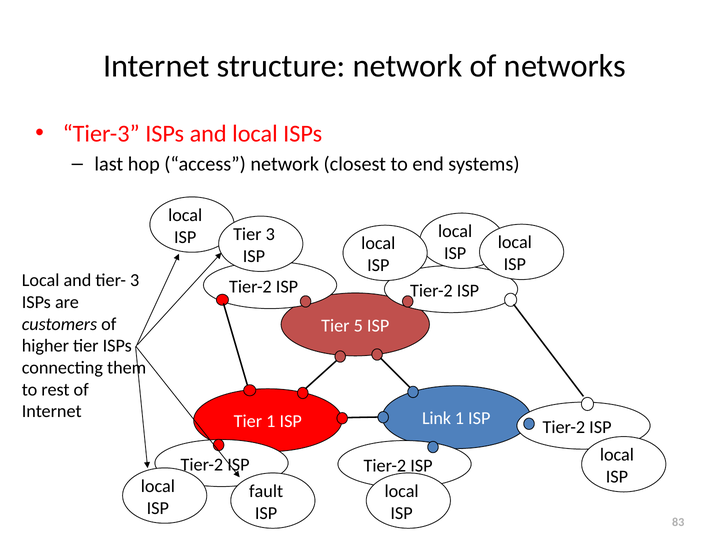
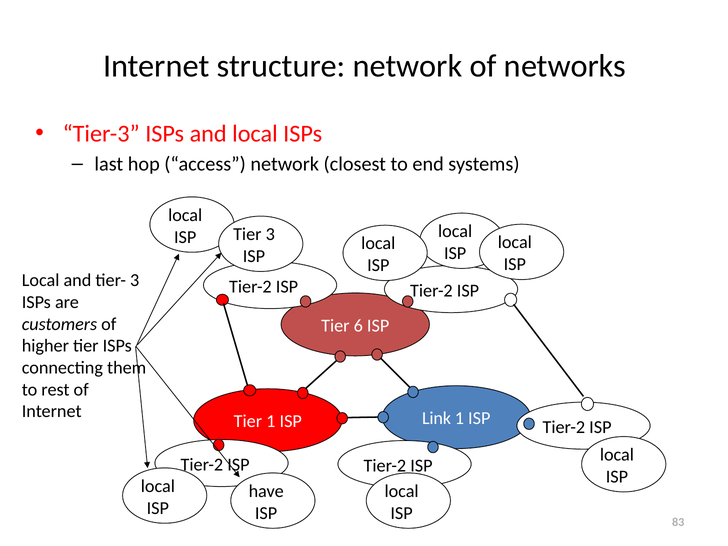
5: 5 -> 6
fault: fault -> have
